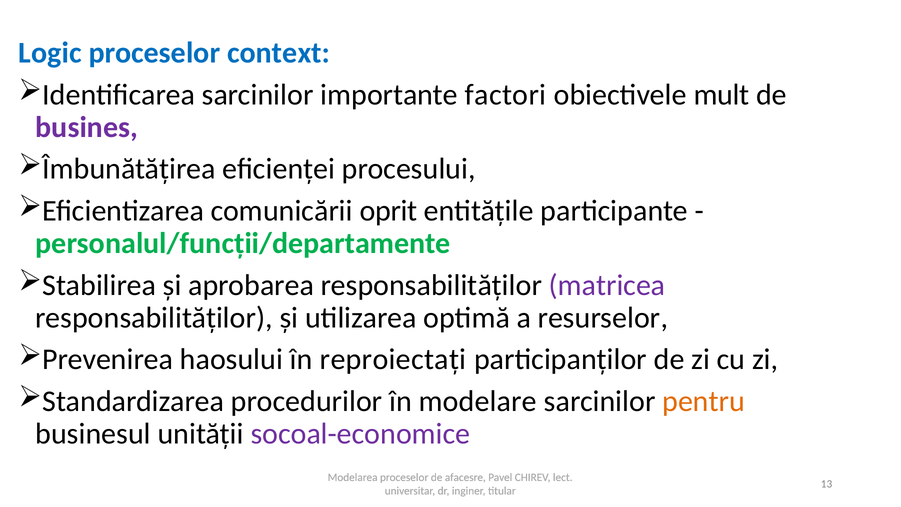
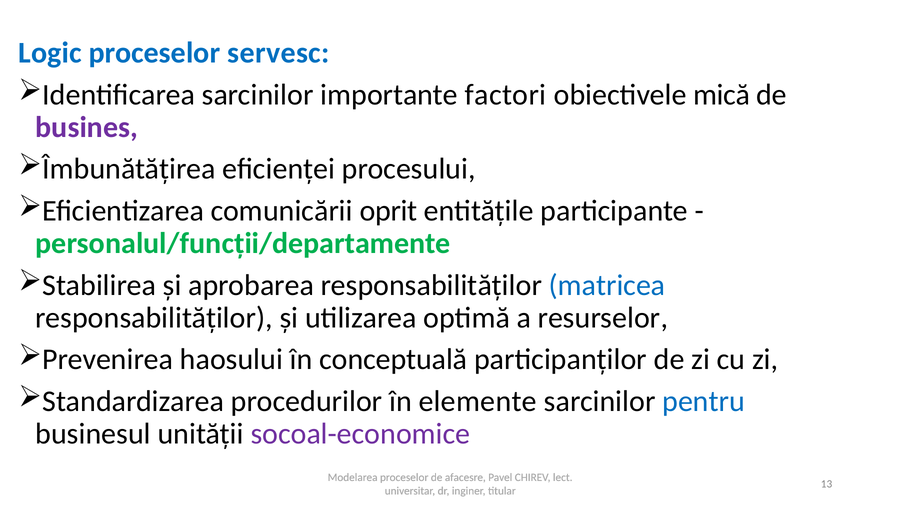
context: context -> servesc
mult: mult -> mică
matricea colour: purple -> blue
reproiectați: reproiectați -> conceptuală
modelare: modelare -> elemente
pentru colour: orange -> blue
